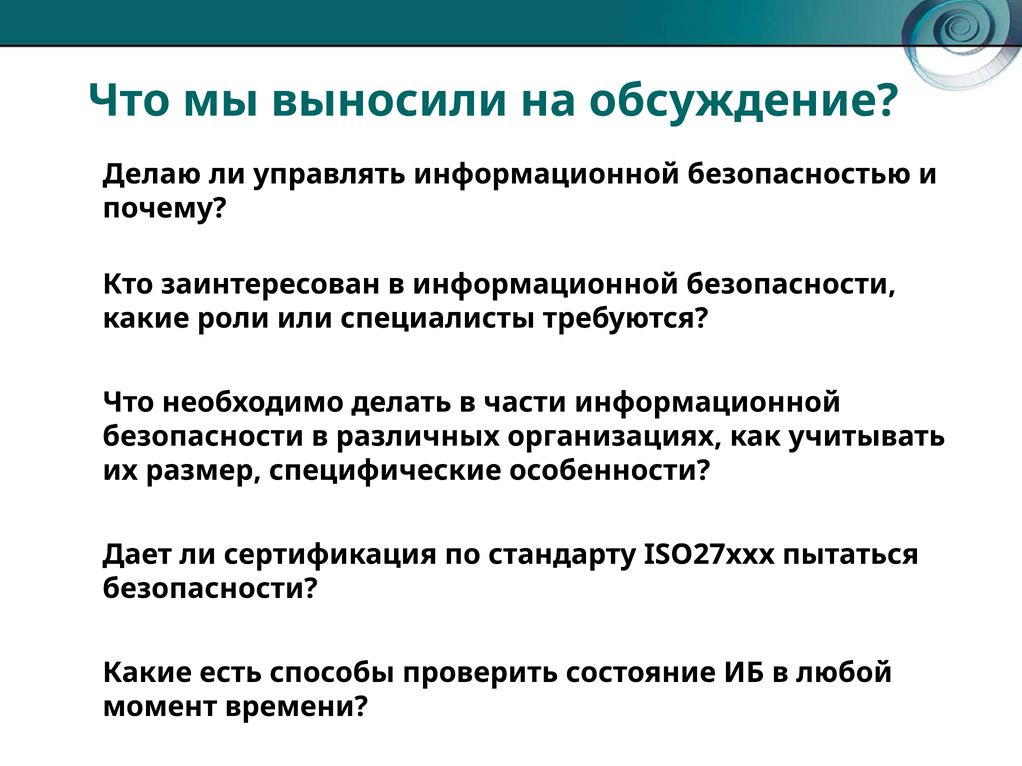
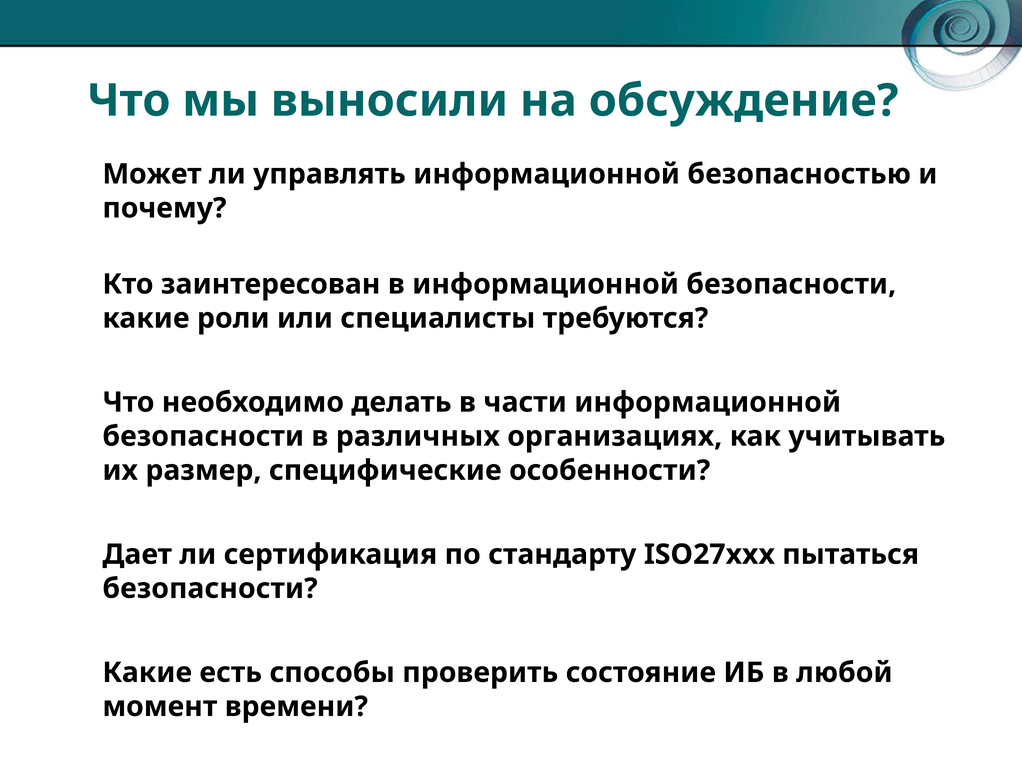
Делаю: Делаю -> Может
